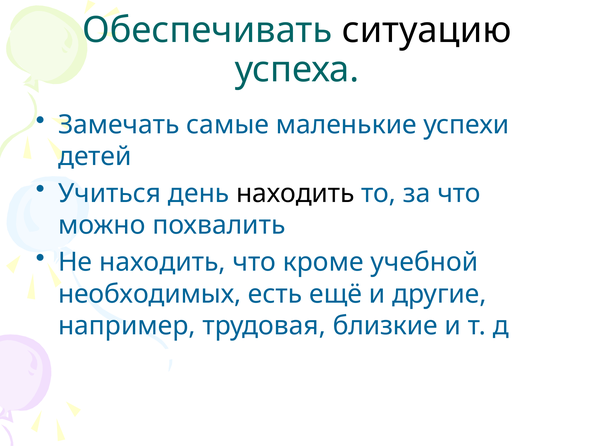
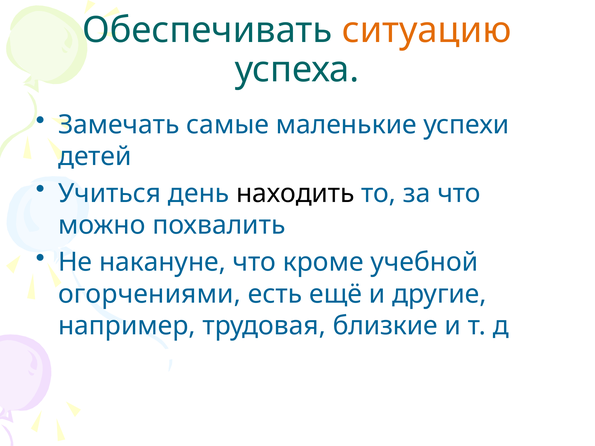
ситуацию colour: black -> orange
Не находить: находить -> накануне
необходимых: необходимых -> огорчениями
